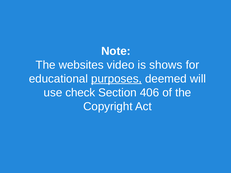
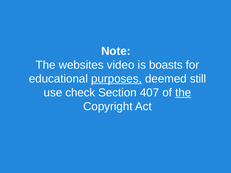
shows: shows -> boasts
will: will -> still
406: 406 -> 407
the at (183, 93) underline: none -> present
